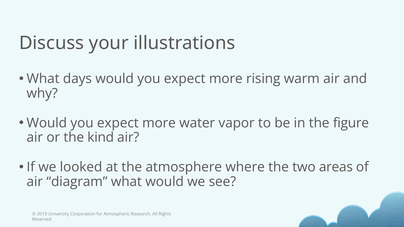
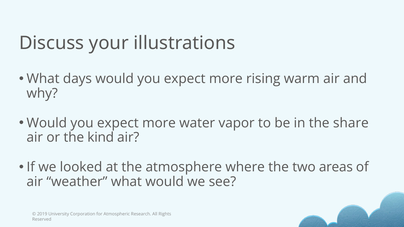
figure: figure -> share
diagram: diagram -> weather
